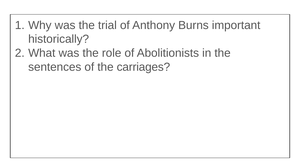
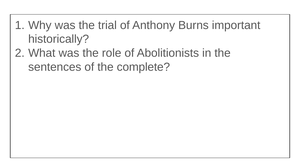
carriages: carriages -> complete
